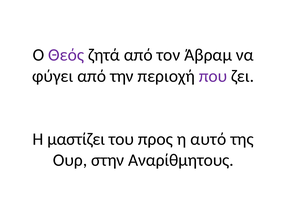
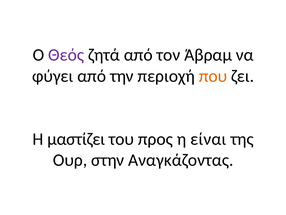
που colour: purple -> orange
αυτό: αυτό -> είναι
Αναρίθμητους: Αναρίθμητους -> Αναγκάζοντας
